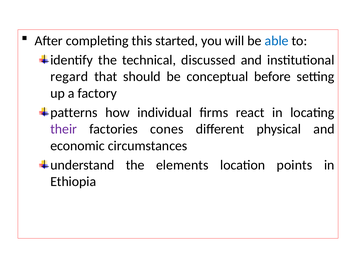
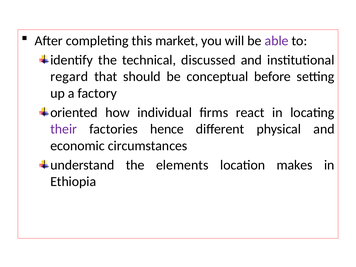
started: started -> market
able colour: blue -> purple
patterns: patterns -> oriented
cones: cones -> hence
points: points -> makes
